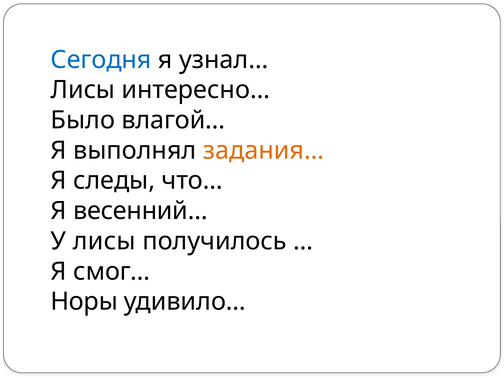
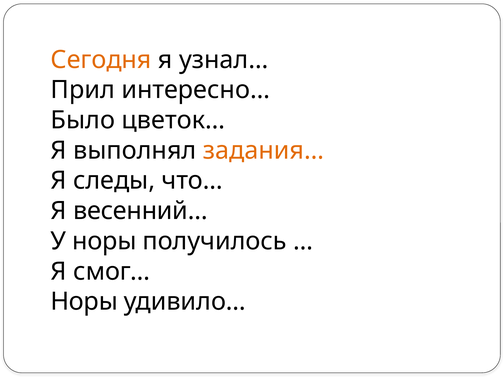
Сегодня colour: blue -> orange
Лисы at (83, 90): Лисы -> Прил
влагой…: влагой… -> цветок…
У лисы: лисы -> норы
